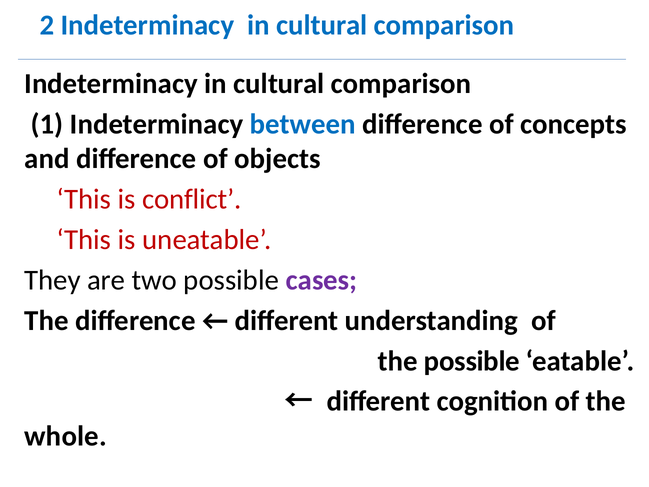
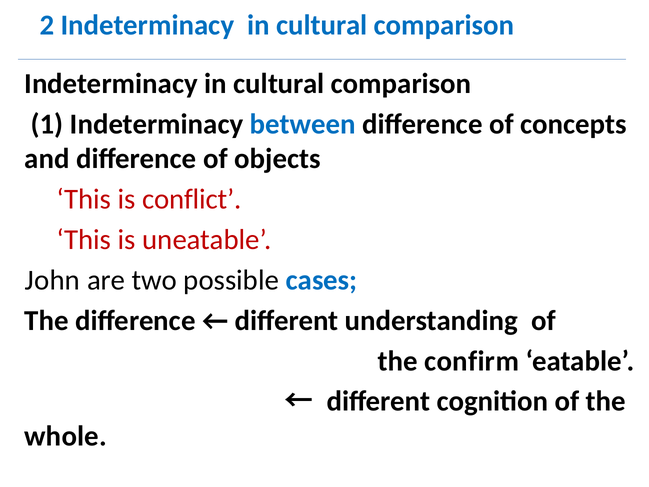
They: They -> John
cases colour: purple -> blue
the possible: possible -> confirm
